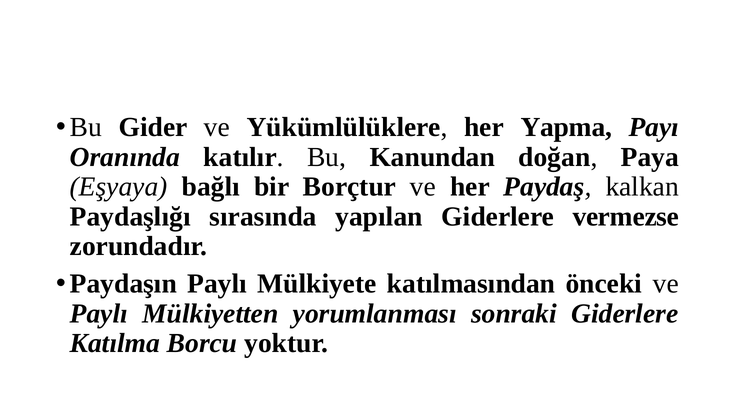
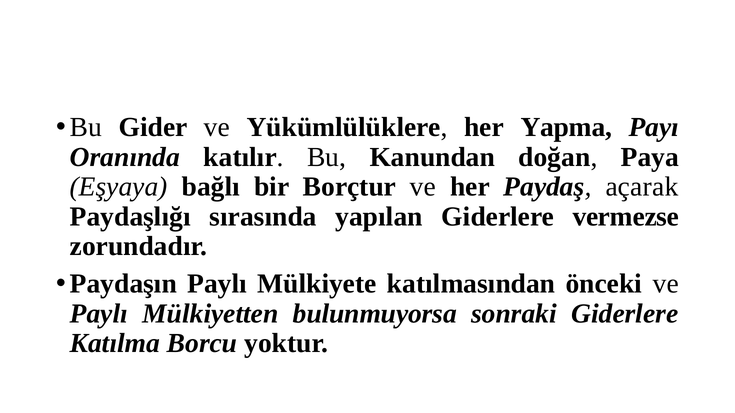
kalkan: kalkan -> açarak
yorumlanması: yorumlanması -> bulunmuyorsa
